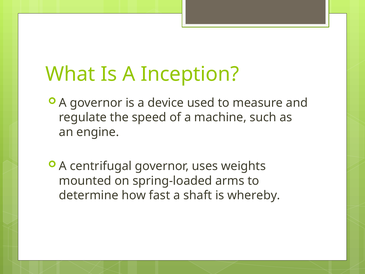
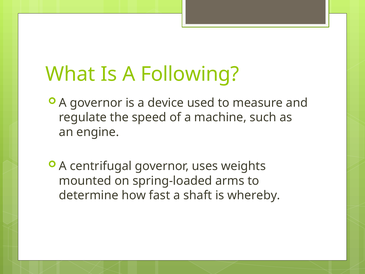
Inception: Inception -> Following
